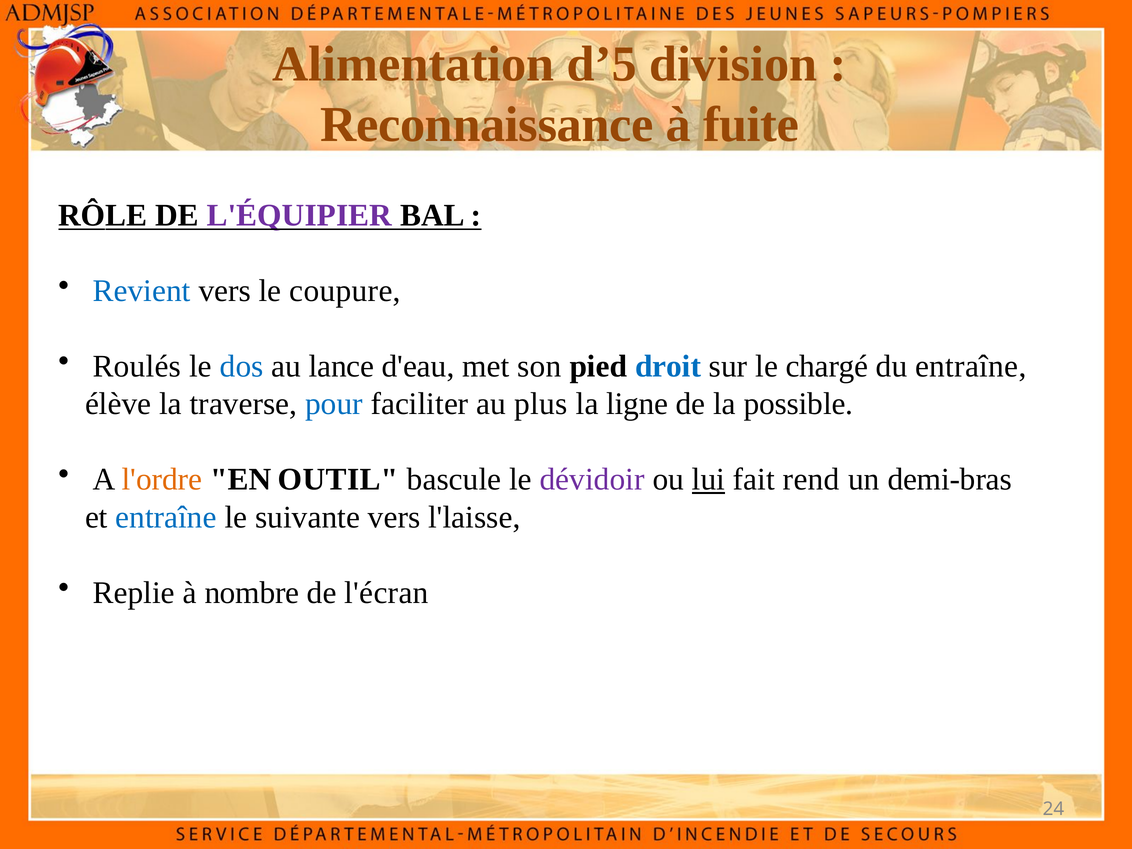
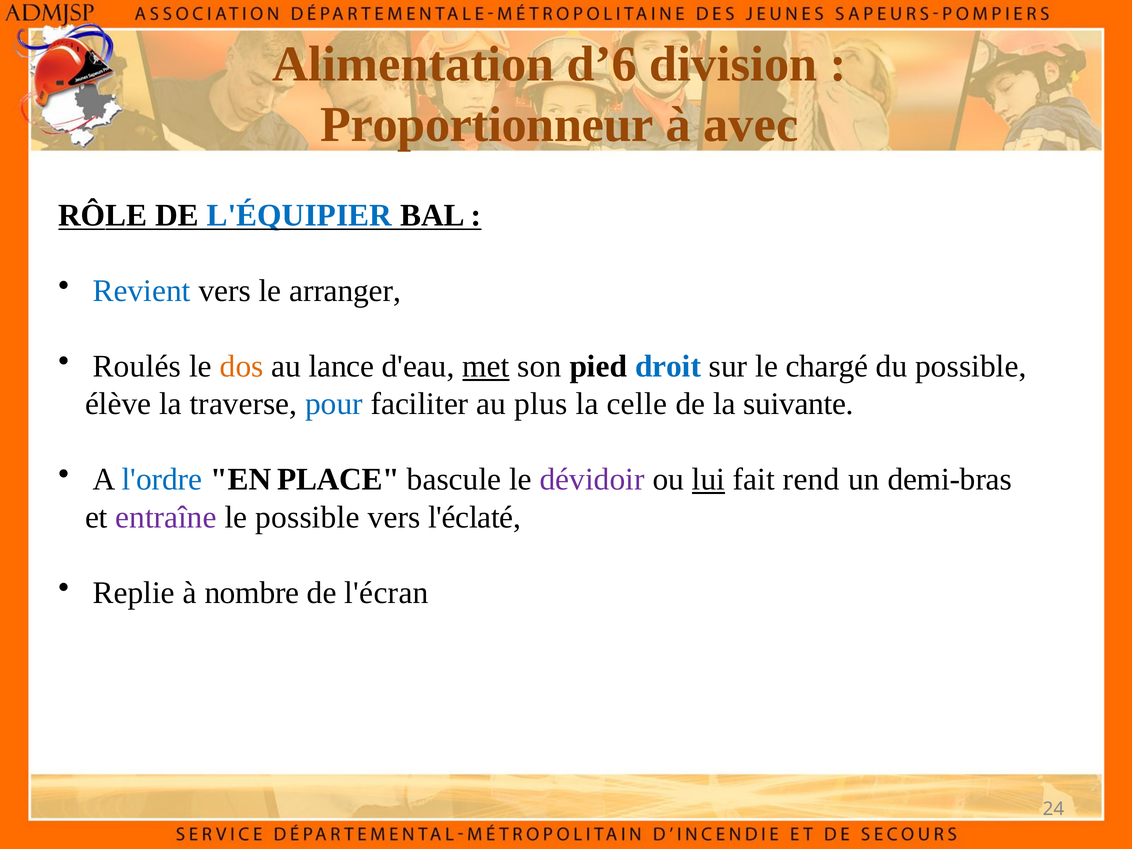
d’5: d’5 -> d’6
Reconnaissance: Reconnaissance -> Proportionneur
fuite: fuite -> avec
L'ÉQUIPIER colour: purple -> blue
coupure: coupure -> arranger
dos colour: blue -> orange
met underline: none -> present
du entraîne: entraîne -> possible
ligne: ligne -> celle
possible: possible -> suivante
l'ordre colour: orange -> blue
OUTIL: OUTIL -> PLACE
entraîne at (166, 517) colour: blue -> purple
le suivante: suivante -> possible
l'laisse: l'laisse -> l'éclaté
